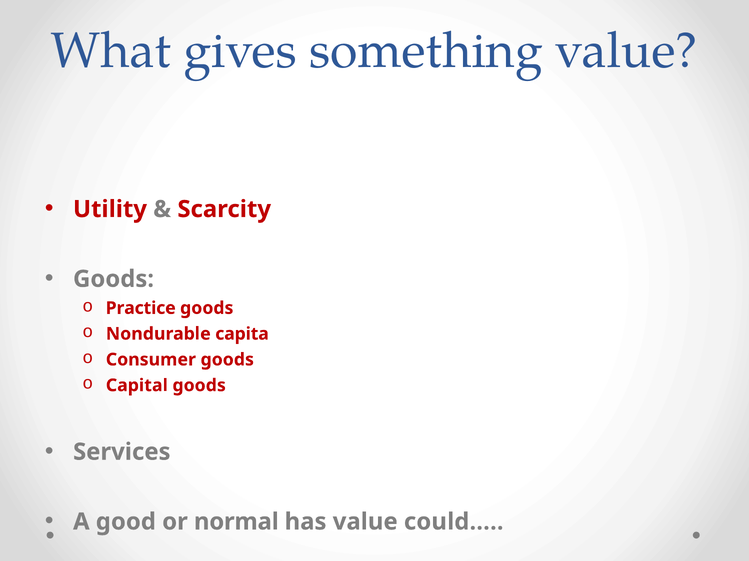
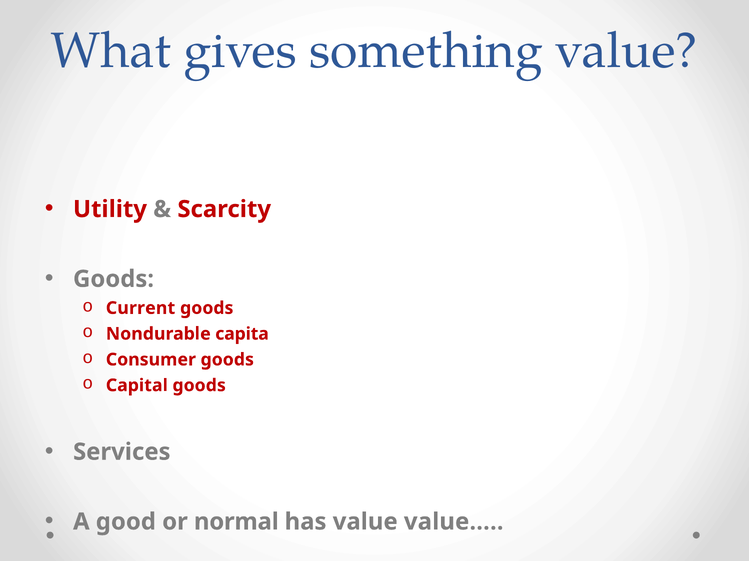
Practice: Practice -> Current
could…: could… -> value…
